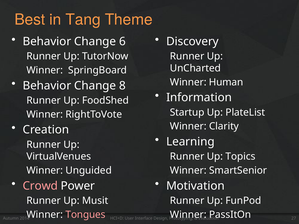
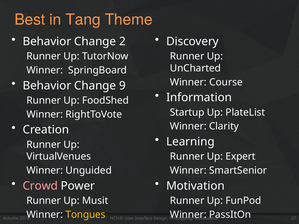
6: 6 -> 2
Human: Human -> Course
8: 8 -> 9
Topics: Topics -> Expert
Tongues colour: pink -> yellow
